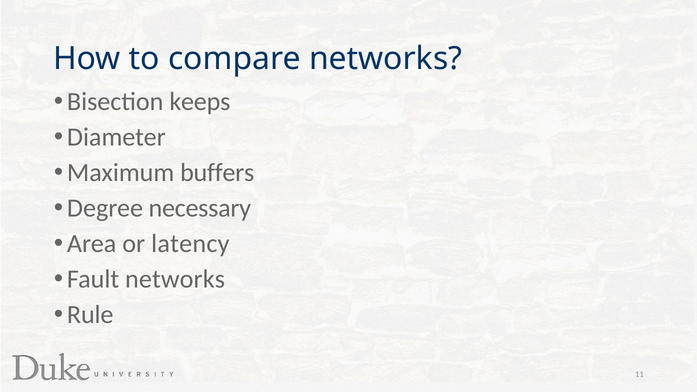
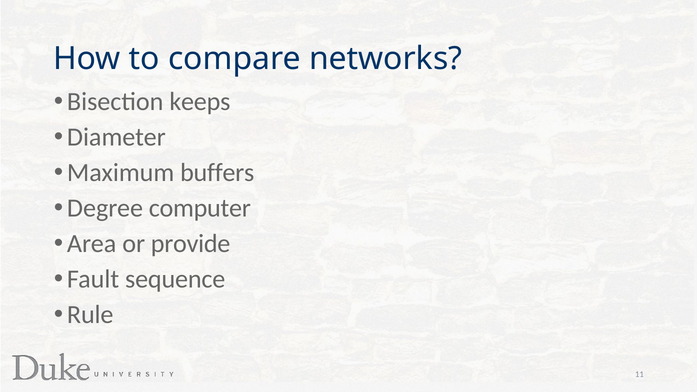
necessary: necessary -> computer
latency: latency -> provide
Fault networks: networks -> sequence
